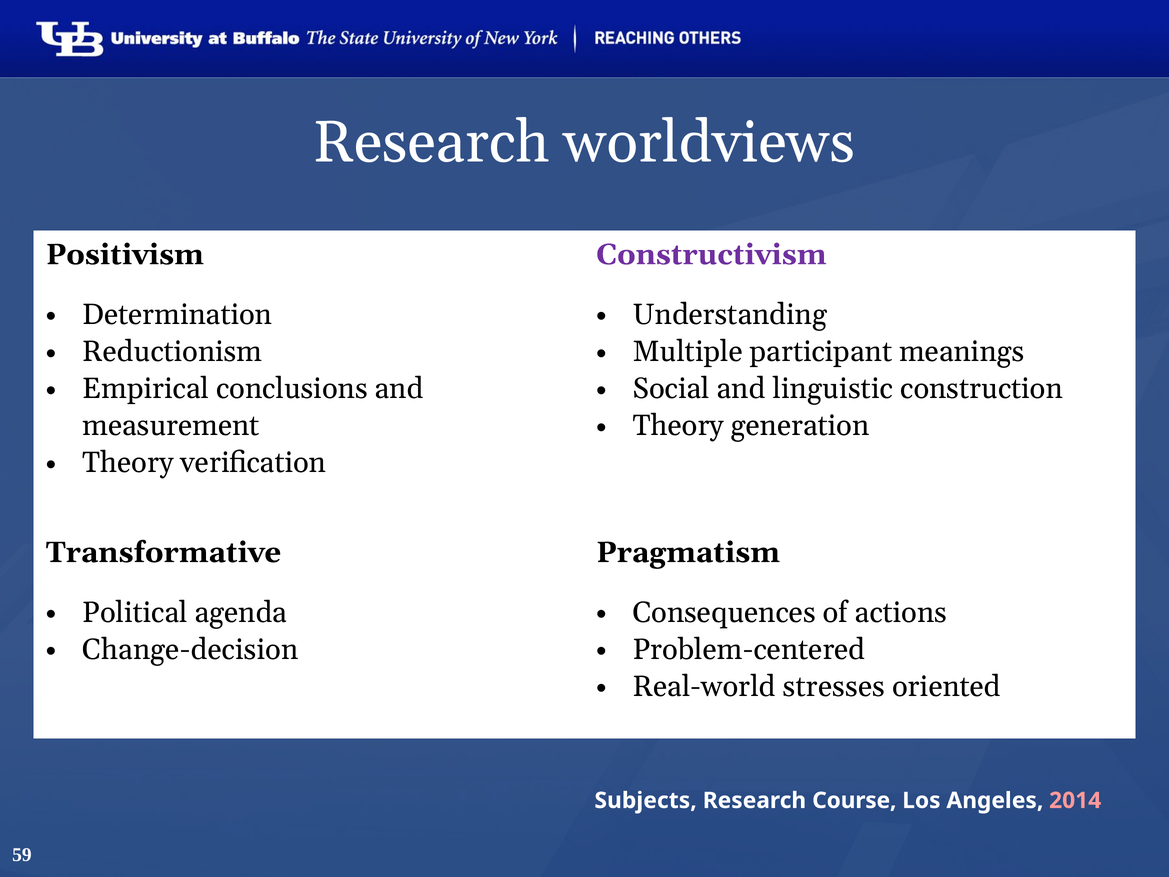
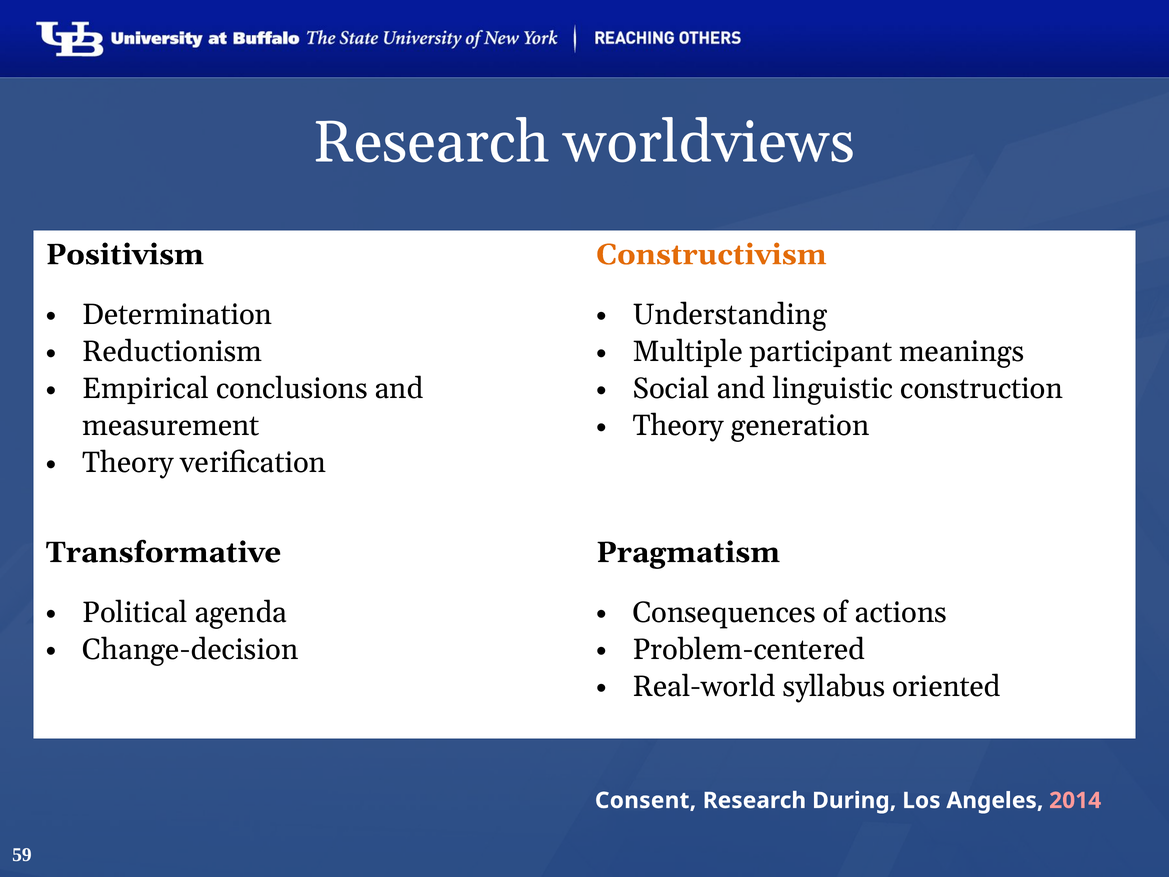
Constructivism colour: purple -> orange
stresses: stresses -> syllabus
Subjects: Subjects -> Consent
Course: Course -> During
